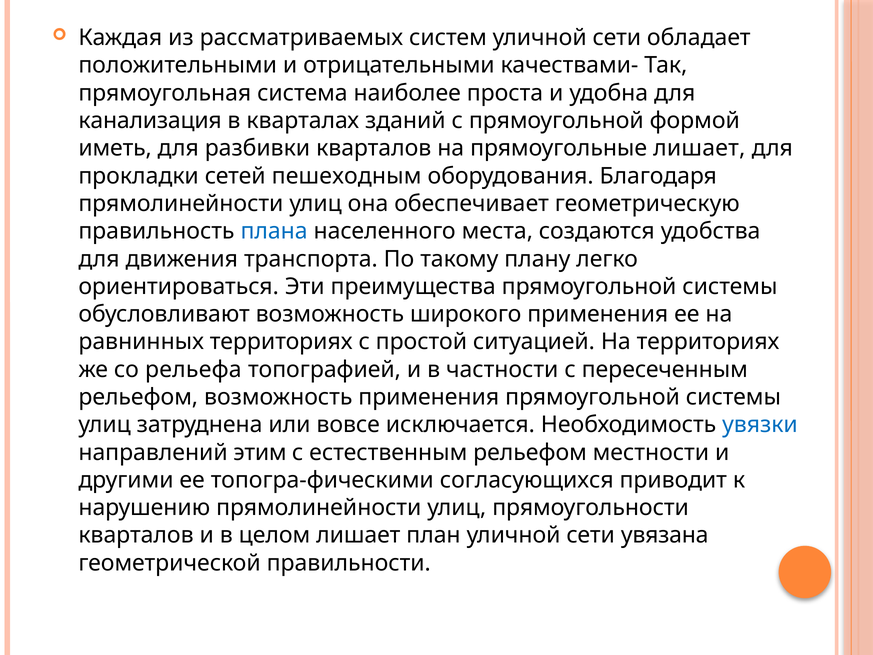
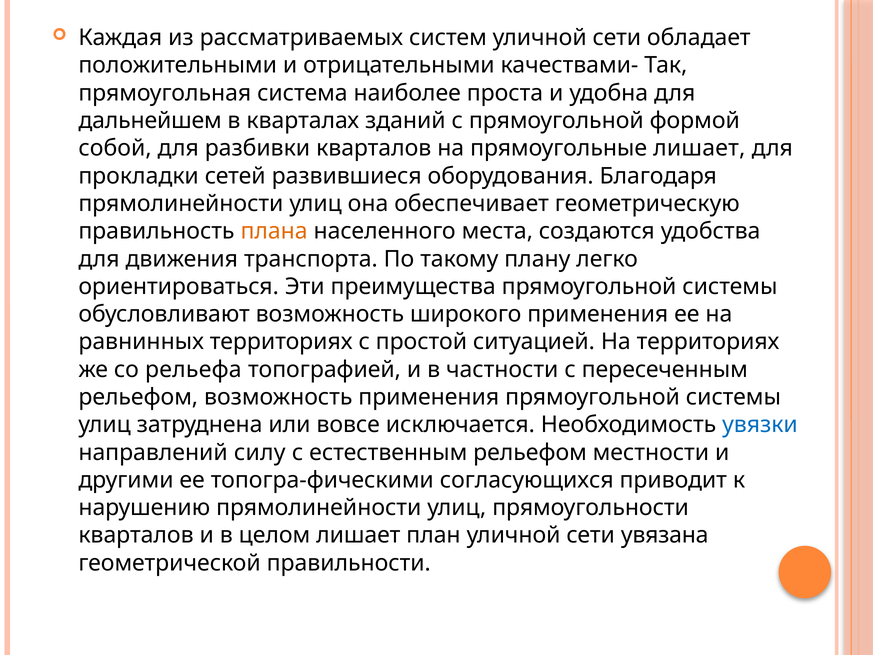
канализация: канализация -> дальнейшем
иметь: иметь -> собой
пешеходным: пешеходным -> развившиеся
плана colour: blue -> orange
этим: этим -> силу
